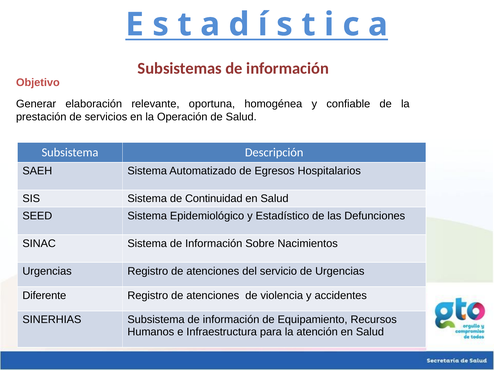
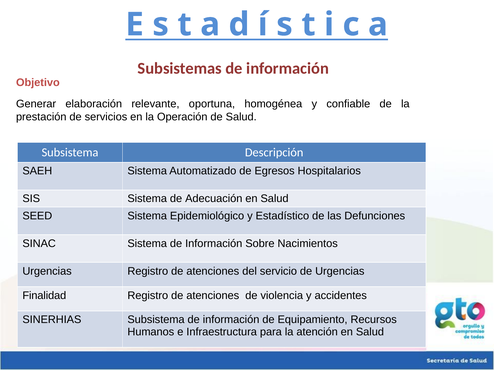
Continuidad: Continuidad -> Adecuación
Diferente: Diferente -> Finalidad
